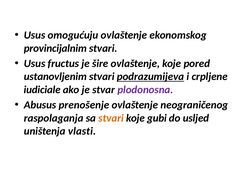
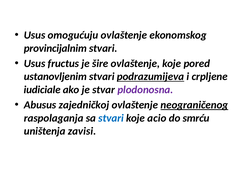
prenošenje: prenošenje -> zajedničkoj
neograničenog underline: none -> present
stvari at (111, 118) colour: orange -> blue
gubi: gubi -> acio
usljed: usljed -> smrću
vlasti: vlasti -> zavisi
